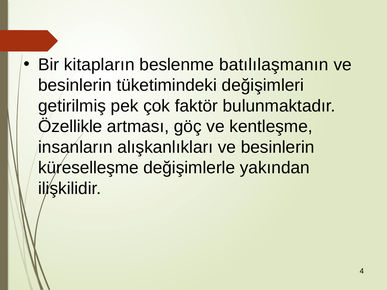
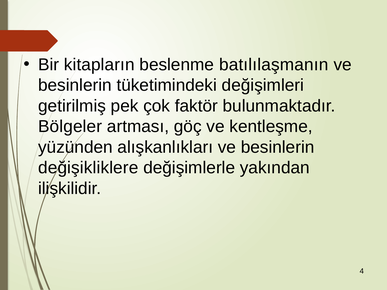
Özellikle: Özellikle -> Bölgeler
insanların: insanların -> yüzünden
küreselleşme: küreselleşme -> değişikliklere
